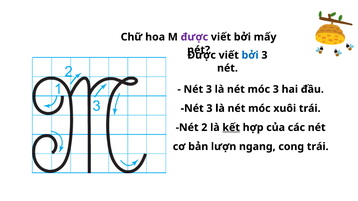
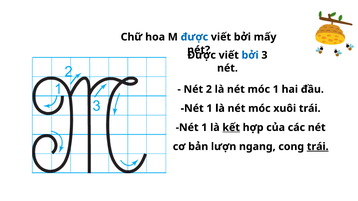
được at (194, 37) colour: purple -> blue
3 at (209, 89): 3 -> 2
móc 3: 3 -> 1
3 at (209, 109): 3 -> 1
2 at (204, 128): 2 -> 1
trái at (318, 147) underline: none -> present
